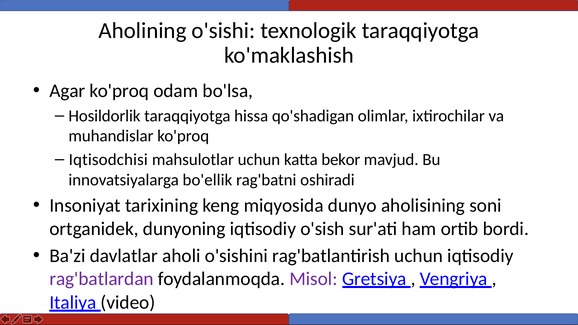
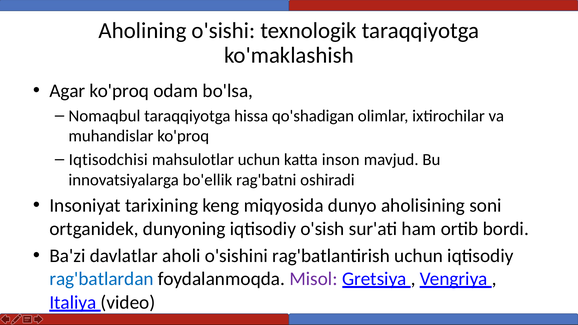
Hosildorlik: Hosildorlik -> Nomaqbul
bekor: bekor -> inson
rag'batlardan colour: purple -> blue
